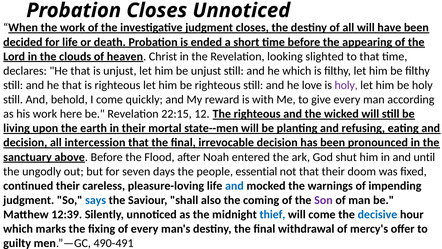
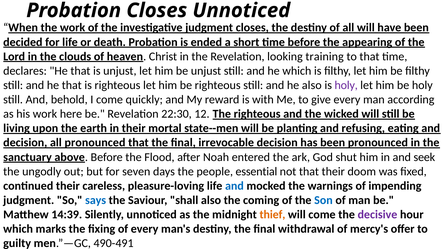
slighted: slighted -> training
he love: love -> also
22:15: 22:15 -> 22:30
all intercession: intercession -> pronounced
until: until -> seek
Son colour: purple -> blue
12:39: 12:39 -> 14:39
thief colour: blue -> orange
decisive colour: blue -> purple
